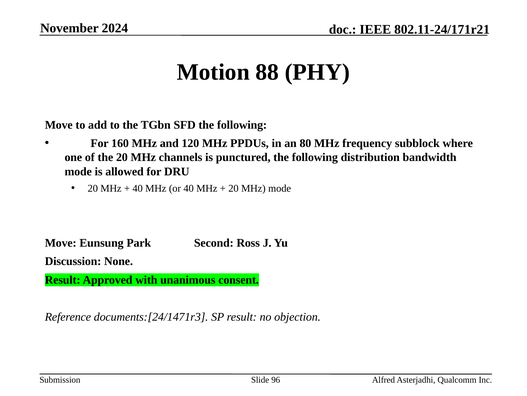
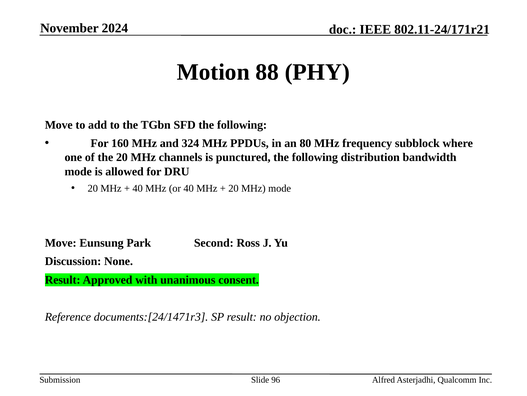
120: 120 -> 324
